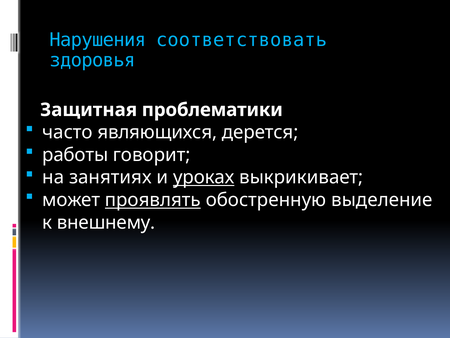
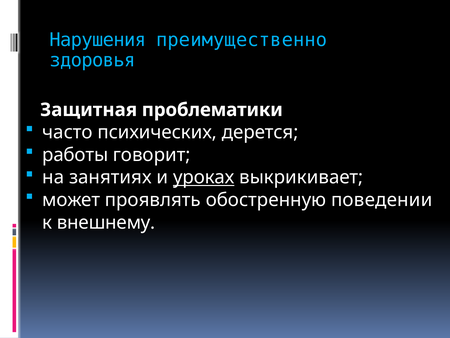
соответствовать: соответствовать -> преимущественно
являющихся: являющихся -> психических
проявлять underline: present -> none
выделение: выделение -> поведении
